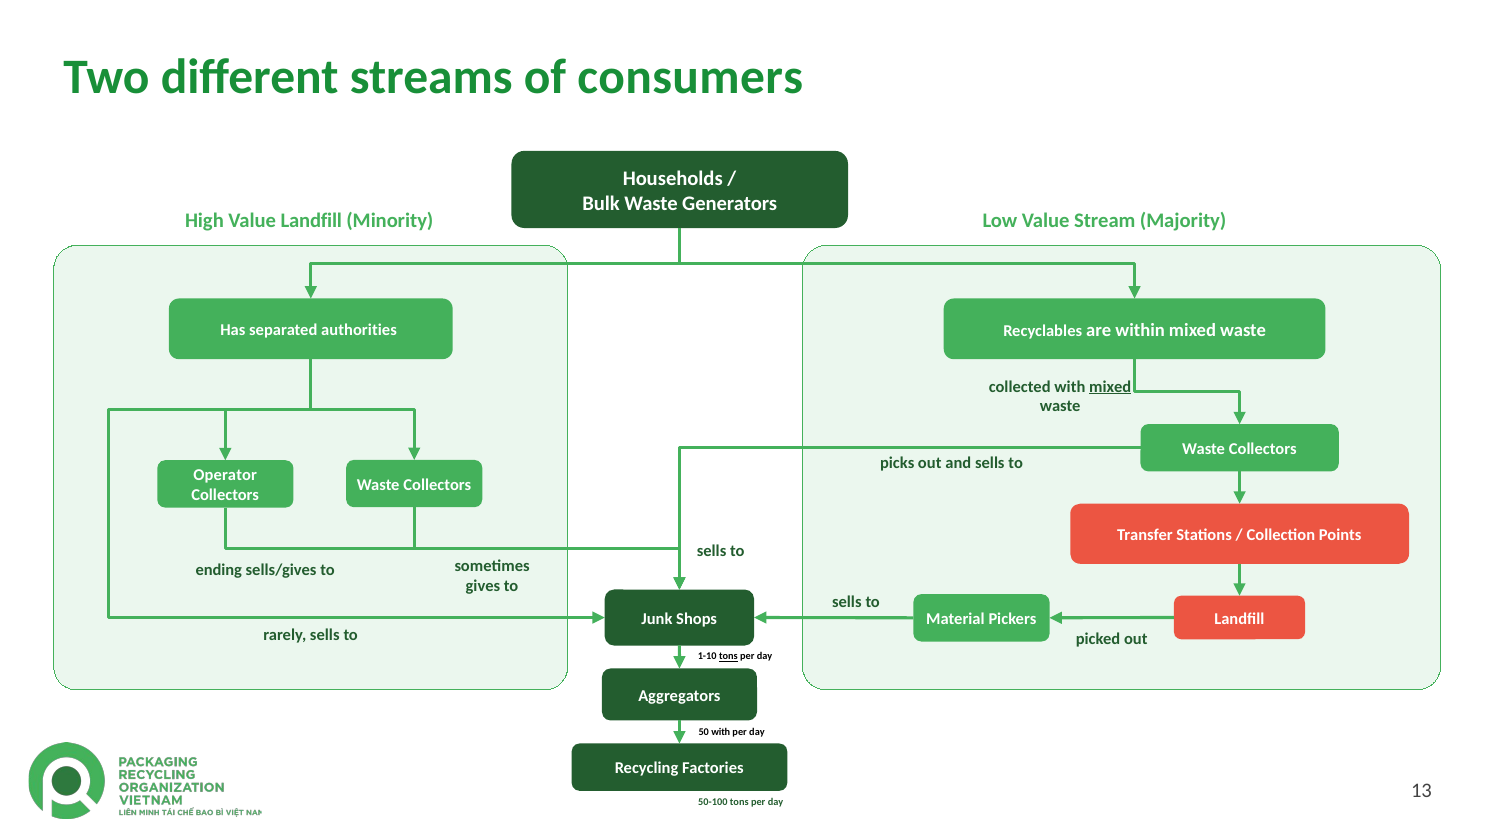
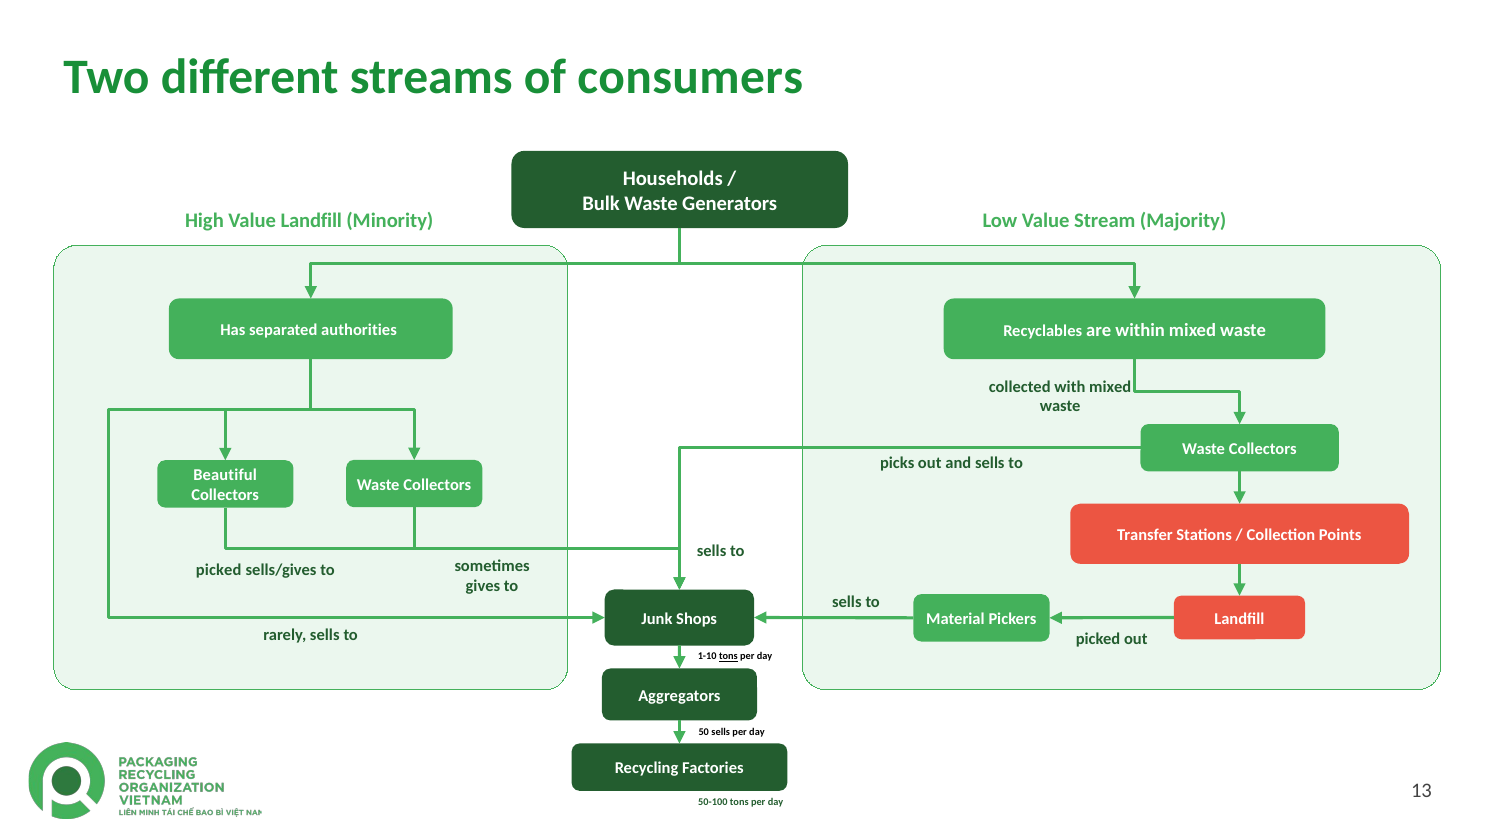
mixed at (1110, 387) underline: present -> none
Operator: Operator -> Beautiful
ending at (219, 570): ending -> picked
50 with: with -> sells
